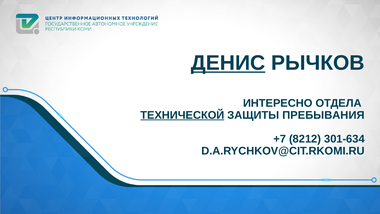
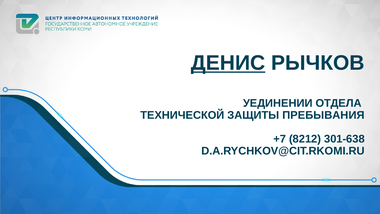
ИНТЕРЕСНО: ИНТЕРЕСНО -> УЕДИНЕНИИ
ТЕХНИЧЕСКОЙ underline: present -> none
301-634: 301-634 -> 301-638
